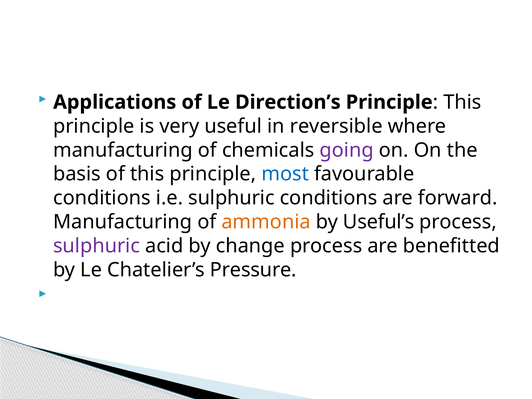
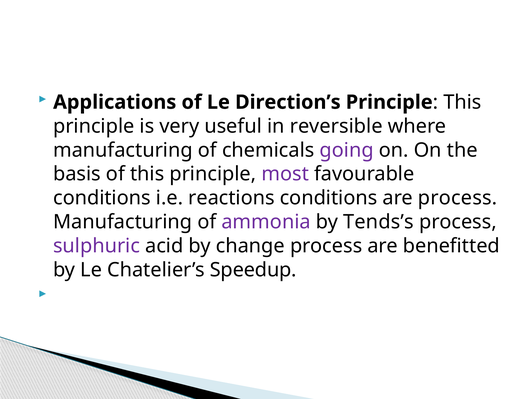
most colour: blue -> purple
i.e sulphuric: sulphuric -> reactions
are forward: forward -> process
ammonia colour: orange -> purple
Useful’s: Useful’s -> Tends’s
Pressure: Pressure -> Speedup
